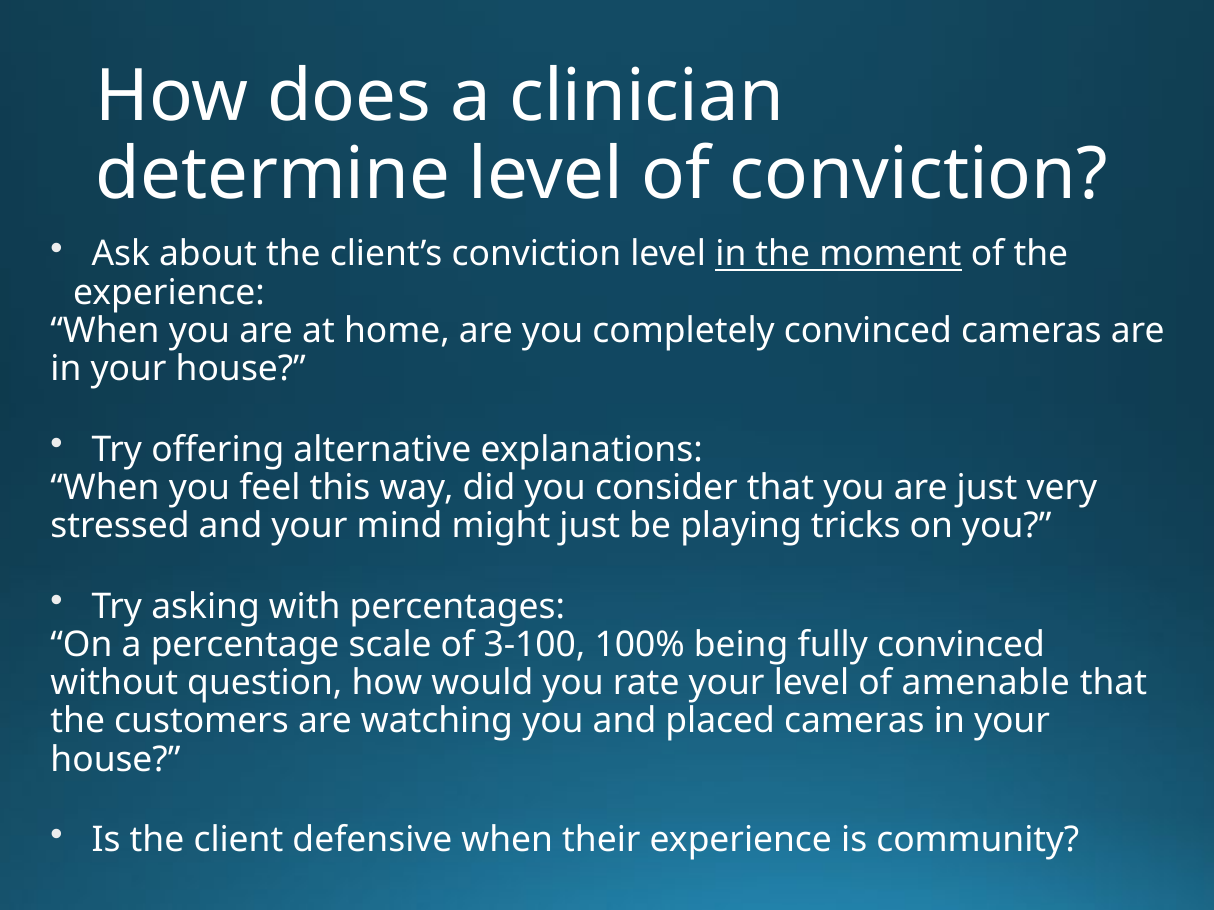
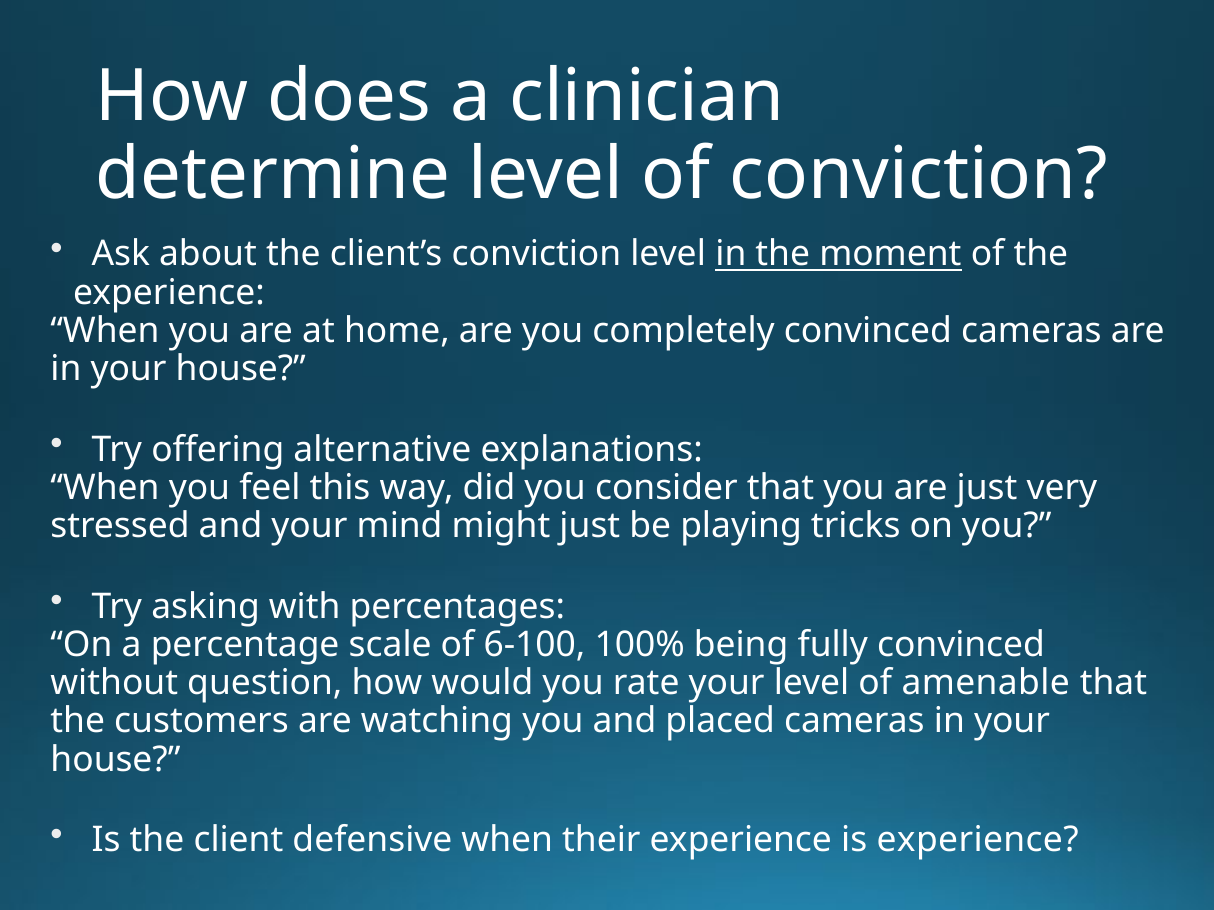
3-100: 3-100 -> 6-100
is community: community -> experience
